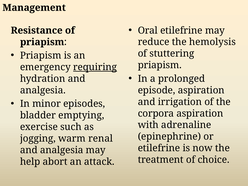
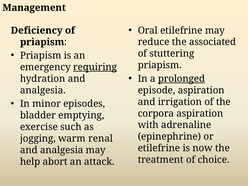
Resistance: Resistance -> Deficiency
hemolysis: hemolysis -> associated
prolonged underline: none -> present
